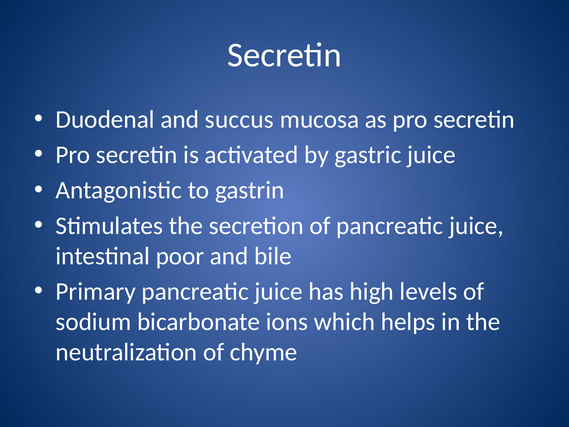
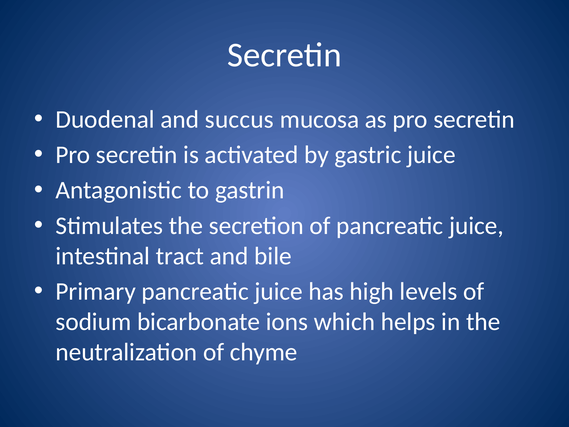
poor: poor -> tract
